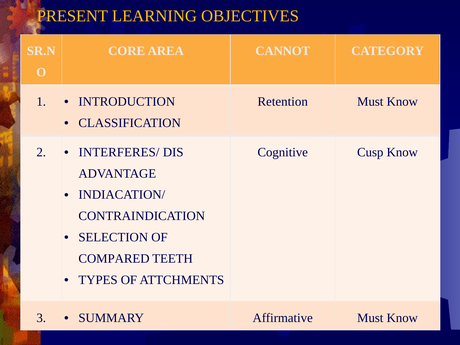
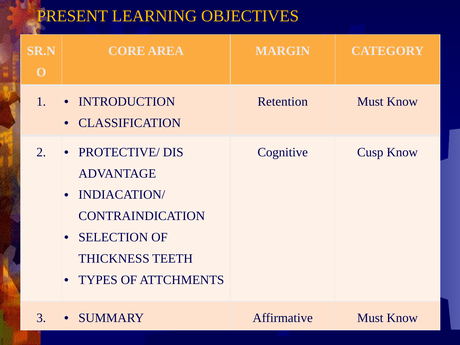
CANNOT: CANNOT -> MARGIN
INTERFERES/: INTERFERES/ -> PROTECTIVE/
COMPARED: COMPARED -> THICKNESS
